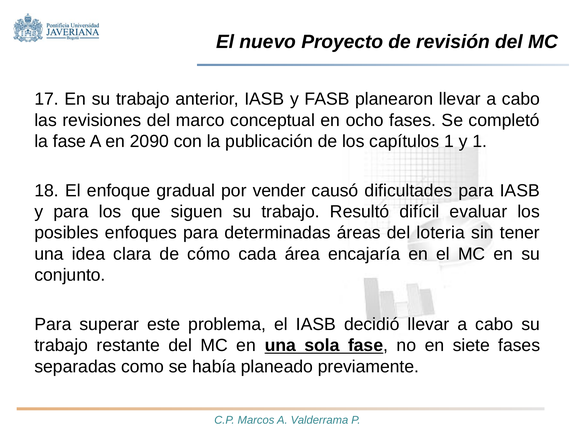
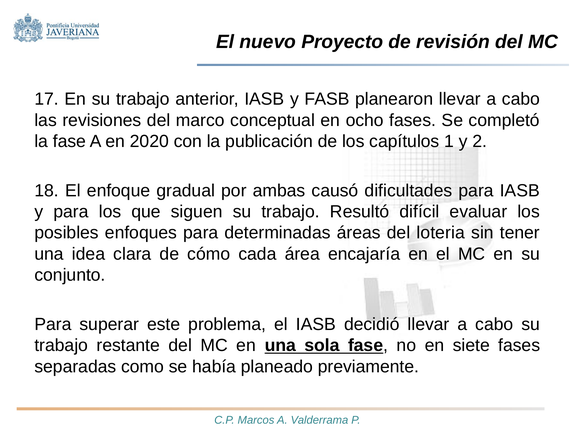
2090: 2090 -> 2020
y 1: 1 -> 2
vender: vender -> ambas
